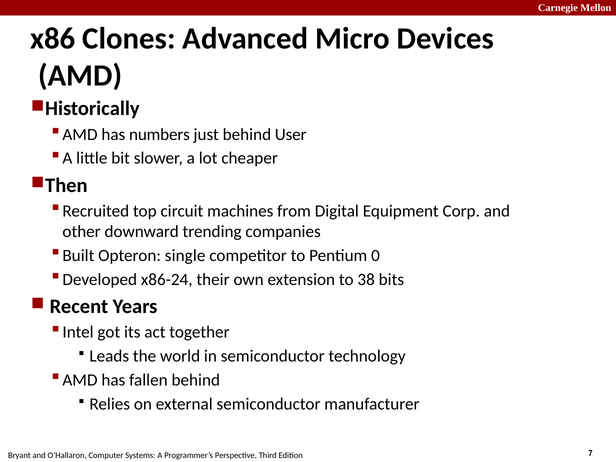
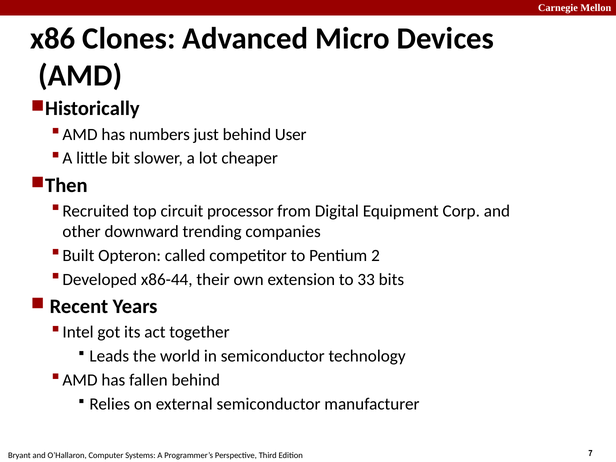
machines: machines -> processor
single: single -> called
0: 0 -> 2
x86-24: x86-24 -> x86-44
38: 38 -> 33
